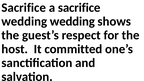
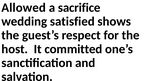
Sacrifice at (24, 8): Sacrifice -> Allowed
wedding wedding: wedding -> satisfied
